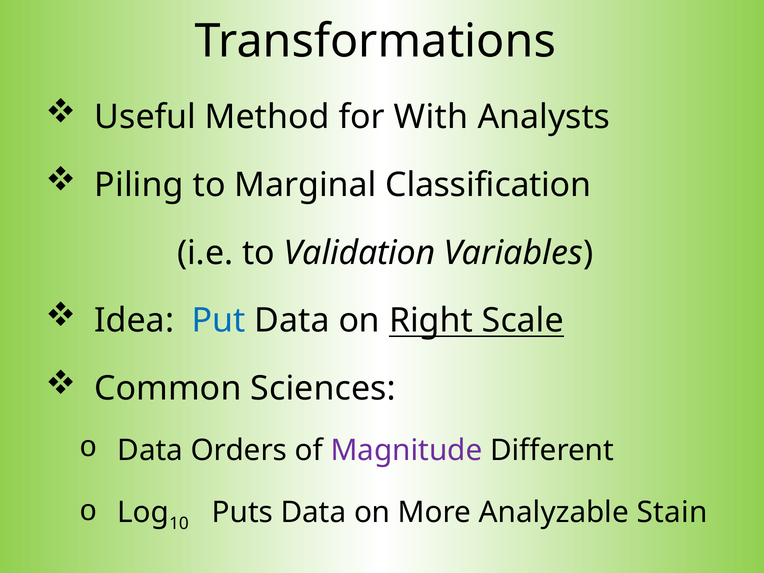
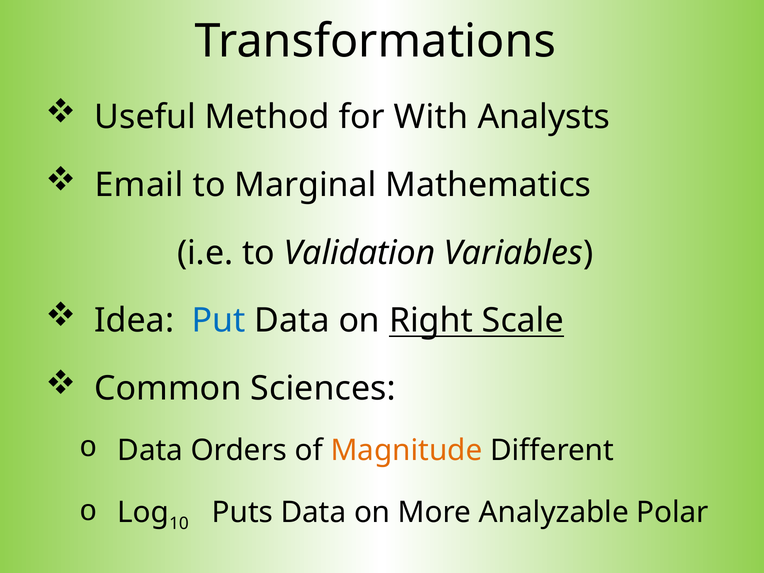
Piling: Piling -> Email
Classification: Classification -> Mathematics
Magnitude colour: purple -> orange
Stain: Stain -> Polar
